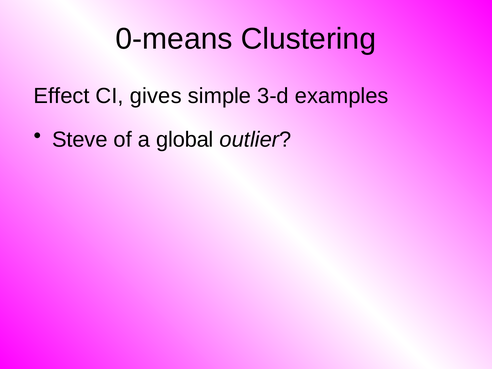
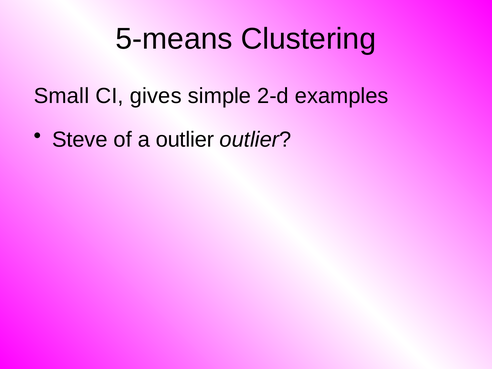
0-means: 0-means -> 5-means
Effect: Effect -> Small
3-d: 3-d -> 2-d
a global: global -> outlier
